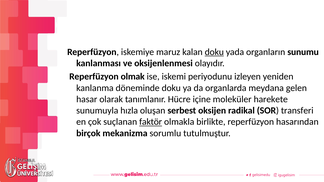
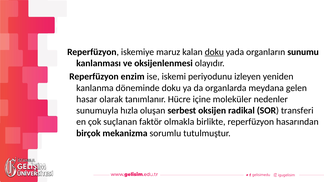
olmak: olmak -> enzim
harekete: harekete -> nedenler
faktör underline: present -> none
